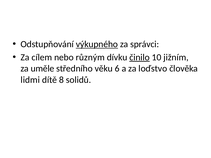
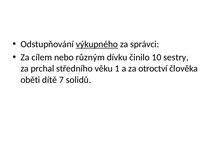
činilo underline: present -> none
jižním: jižním -> sestry
uměle: uměle -> prchal
6: 6 -> 1
loďstvo: loďstvo -> otroctví
lidmi: lidmi -> oběti
8: 8 -> 7
